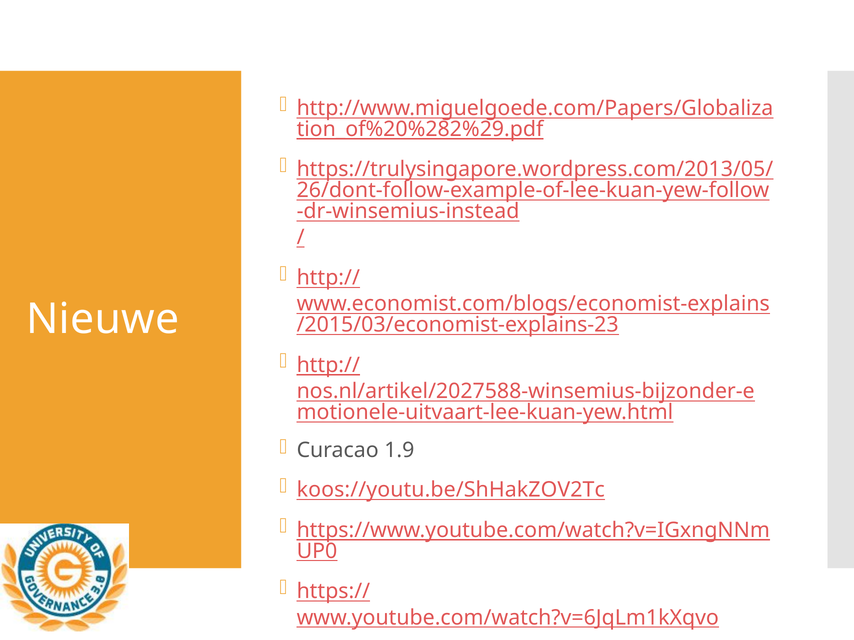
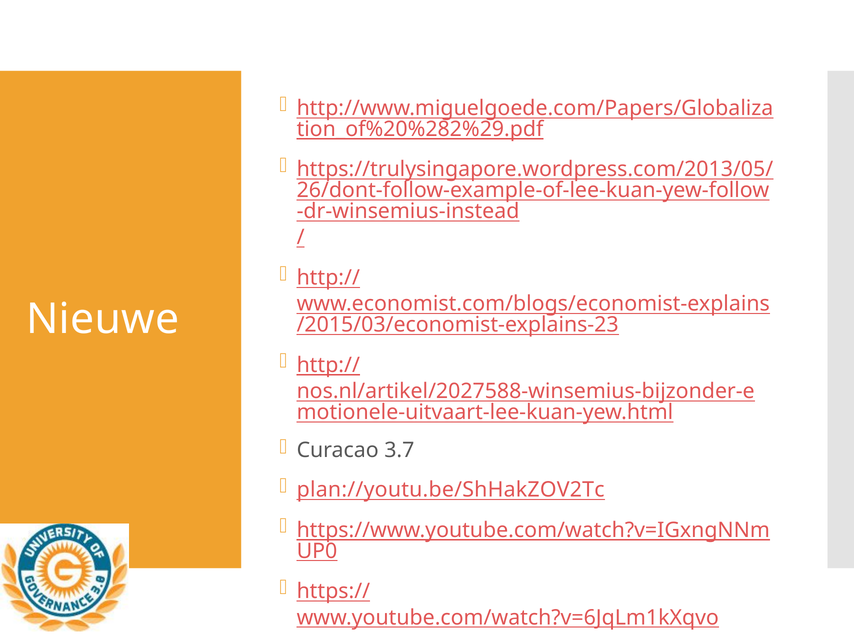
1.9: 1.9 -> 3.7
koos://youtu.be/ShHakZOV2Tc: koos://youtu.be/ShHakZOV2Tc -> plan://youtu.be/ShHakZOV2Tc
